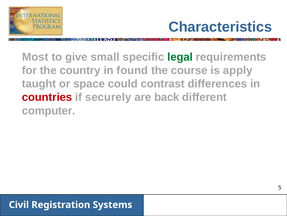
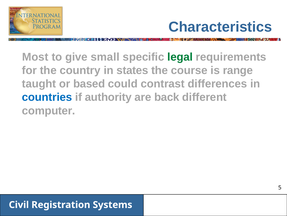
found: found -> states
apply: apply -> range
space: space -> based
countries colour: red -> blue
securely: securely -> authority
